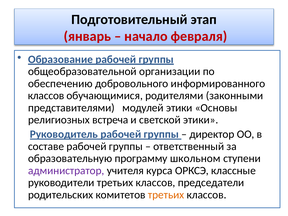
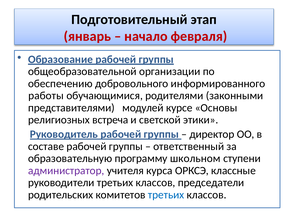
классов at (46, 96): классов -> работы
модулей этики: этики -> курсе
третьих at (166, 195) colour: orange -> blue
